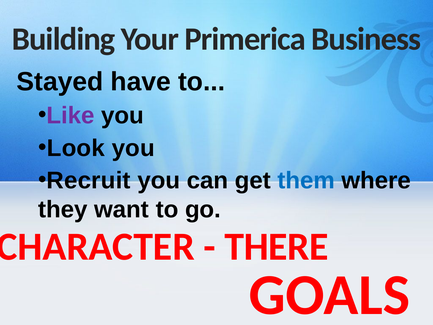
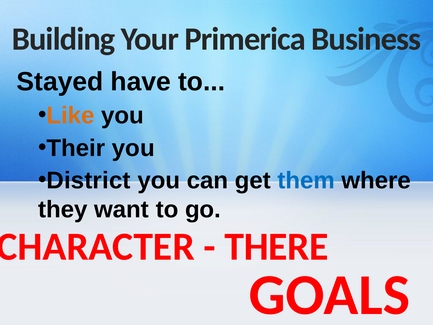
Like colour: purple -> orange
Look: Look -> Their
Recruit: Recruit -> District
